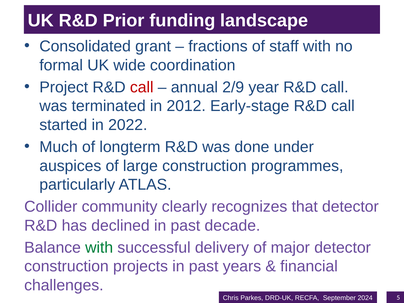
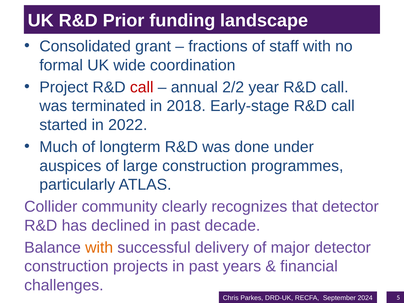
2/9: 2/9 -> 2/2
2012: 2012 -> 2018
with at (99, 248) colour: green -> orange
